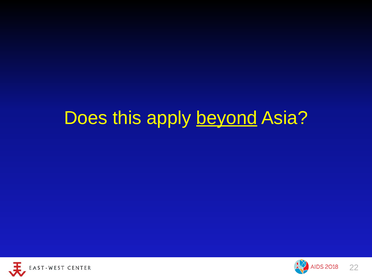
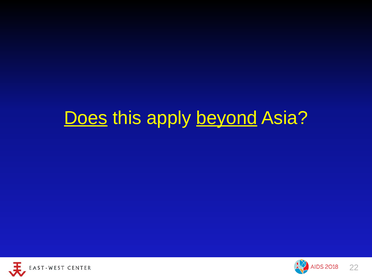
Does underline: none -> present
